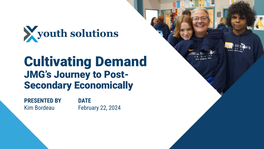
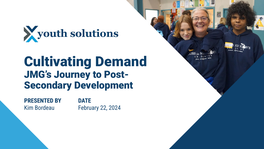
Economically: Economically -> Development
